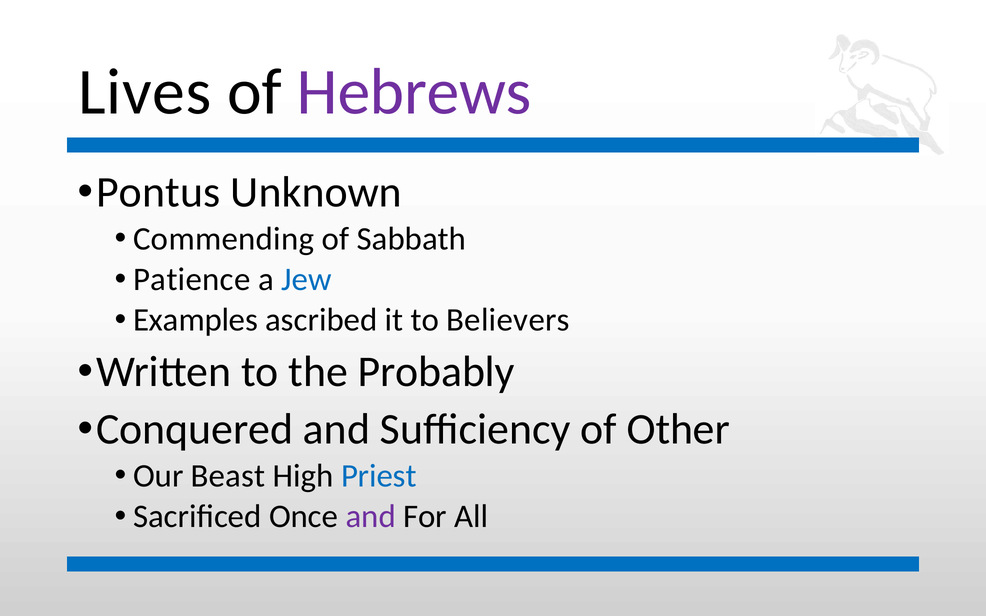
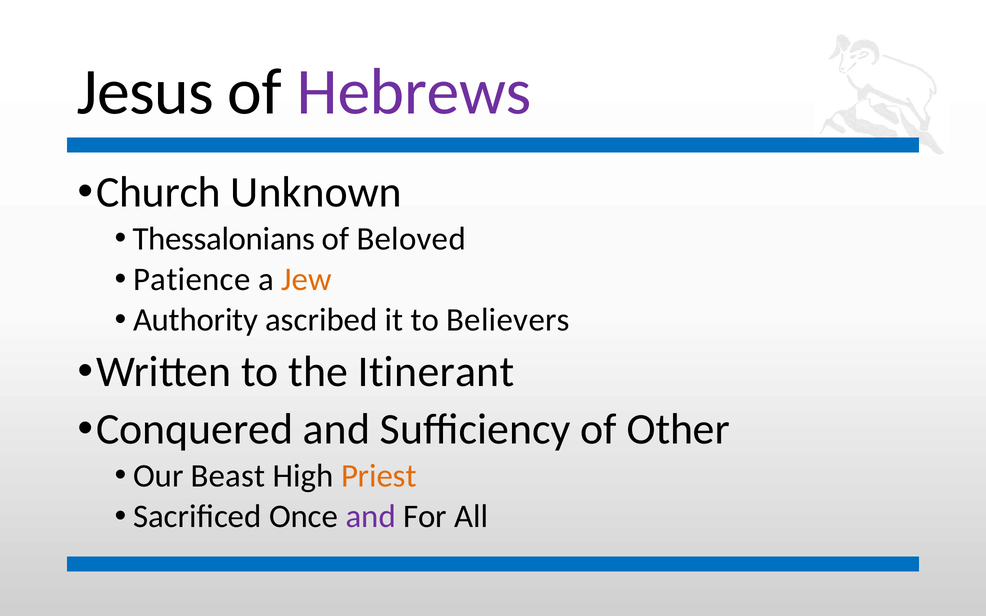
Lives: Lives -> Jesus
Pontus: Pontus -> Church
Commending: Commending -> Thessalonians
Sabbath: Sabbath -> Beloved
Jew colour: blue -> orange
Examples: Examples -> Authority
Probably: Probably -> Itinerant
Priest colour: blue -> orange
